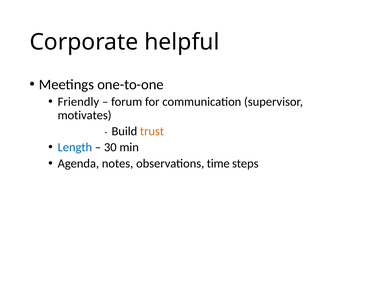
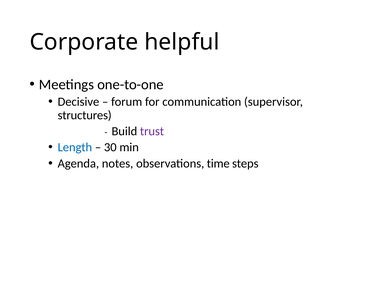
Friendly: Friendly -> Decisive
motivates: motivates -> structures
trust colour: orange -> purple
